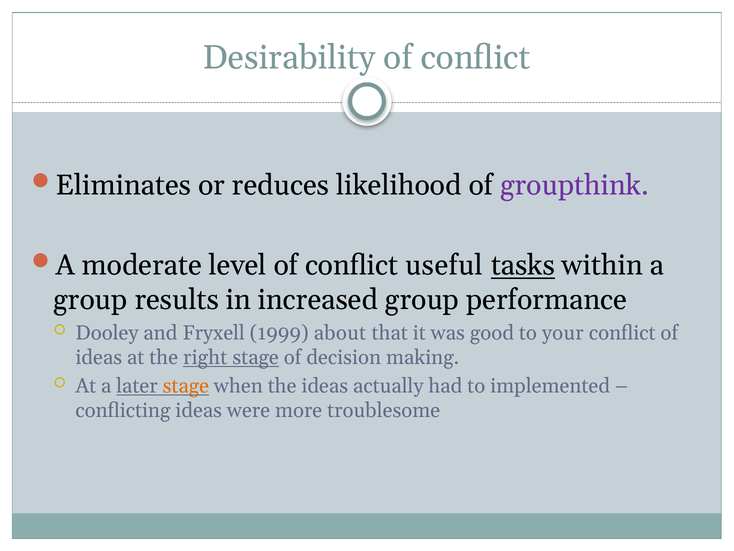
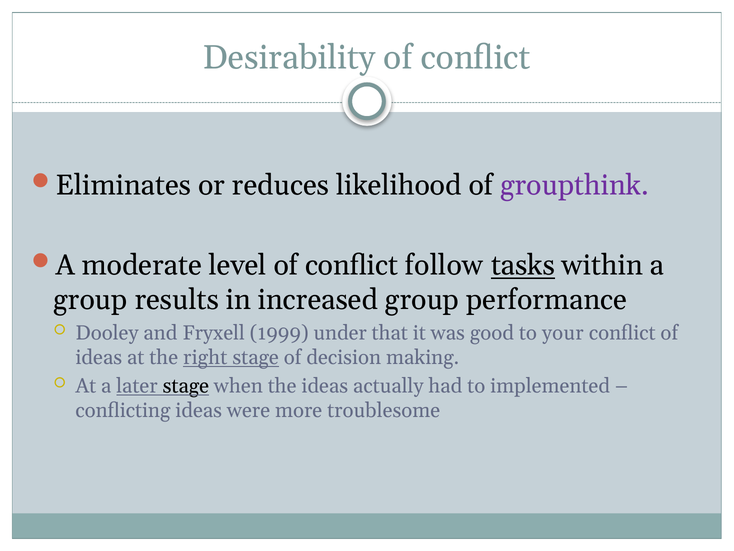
useful: useful -> follow
about: about -> under
stage at (186, 385) colour: orange -> black
